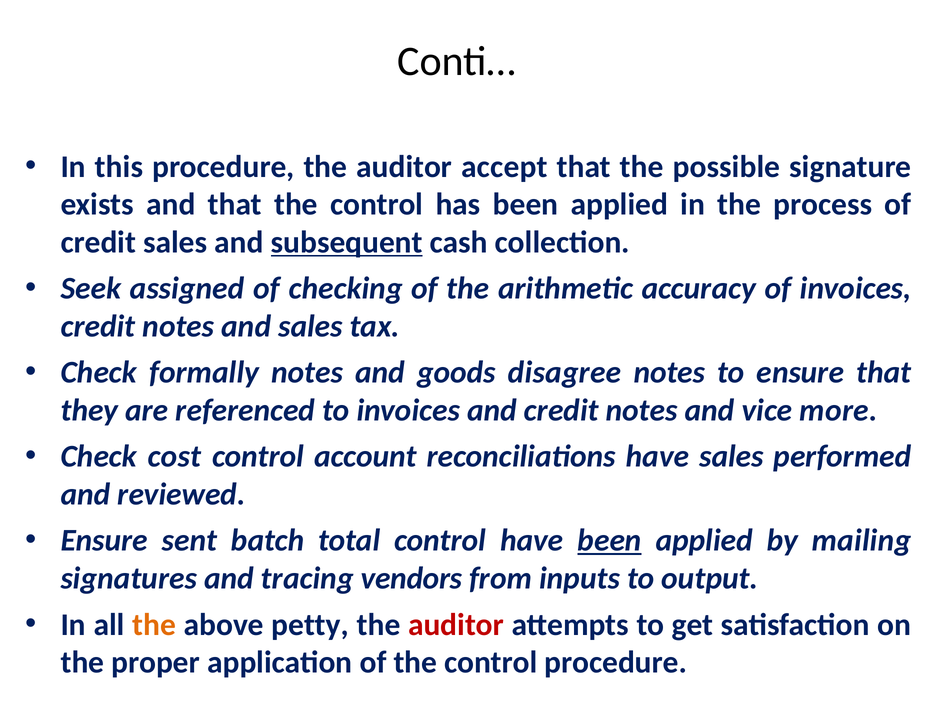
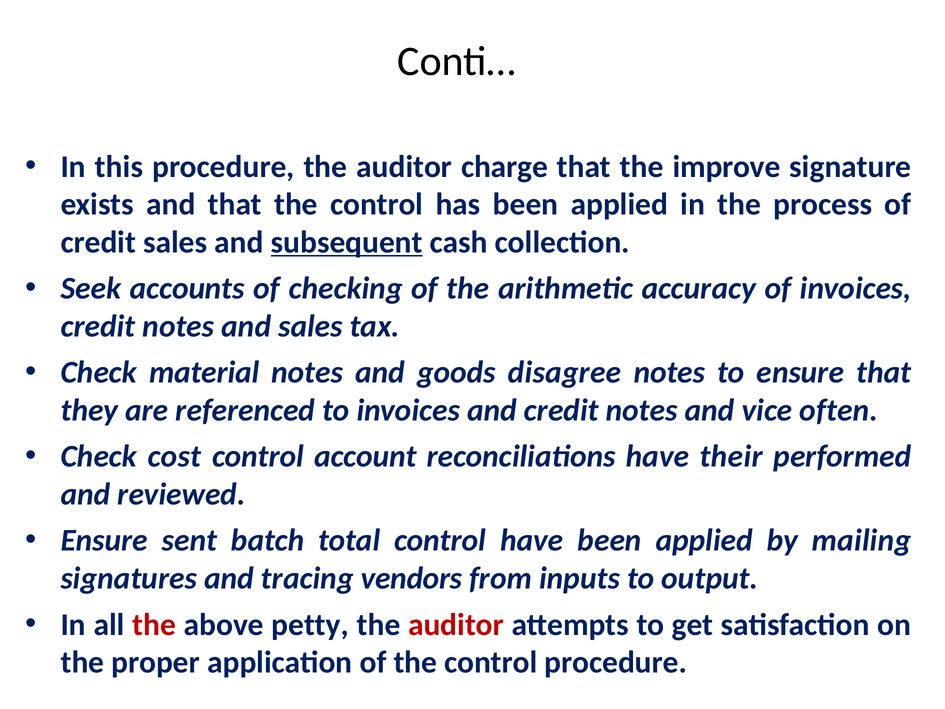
accept: accept -> charge
possible: possible -> improve
assigned: assigned -> accounts
formally: formally -> material
more: more -> often
have sales: sales -> their
been at (609, 540) underline: present -> none
the at (154, 624) colour: orange -> red
